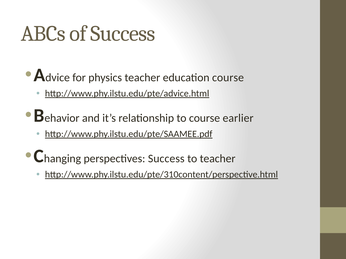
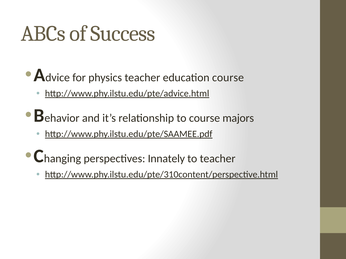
earlier: earlier -> majors
perspectives Success: Success -> Innately
